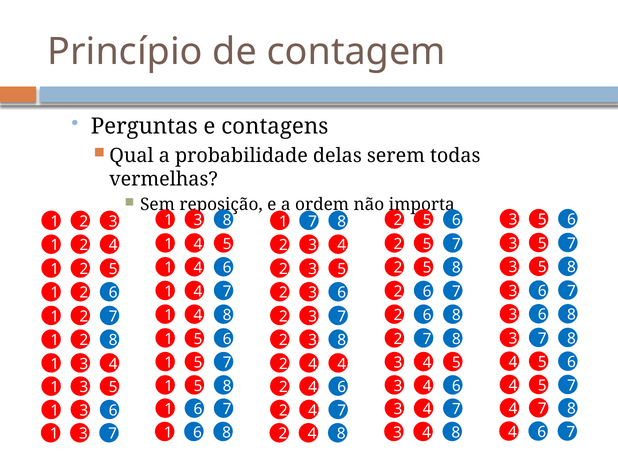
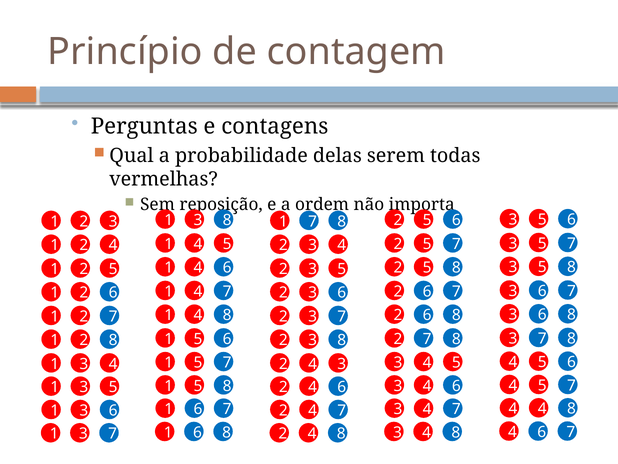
4 4: 4 -> 3
7 at (542, 408): 7 -> 4
